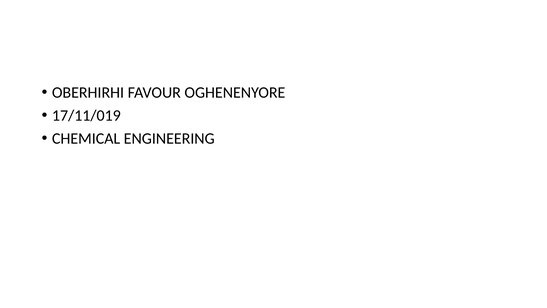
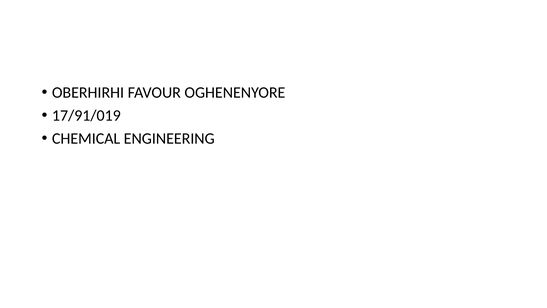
17/11/019: 17/11/019 -> 17/91/019
